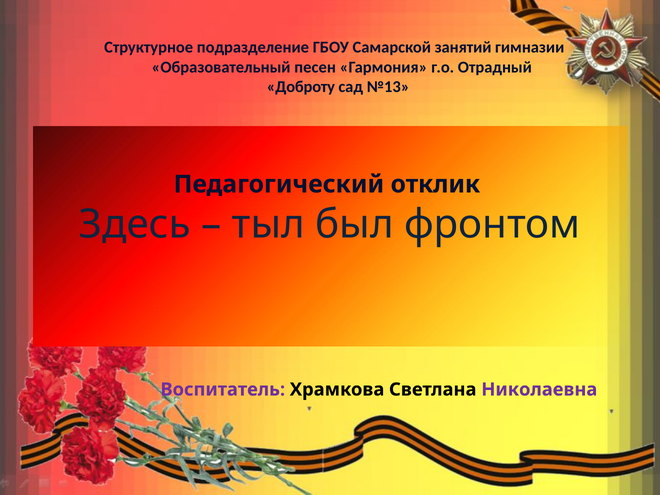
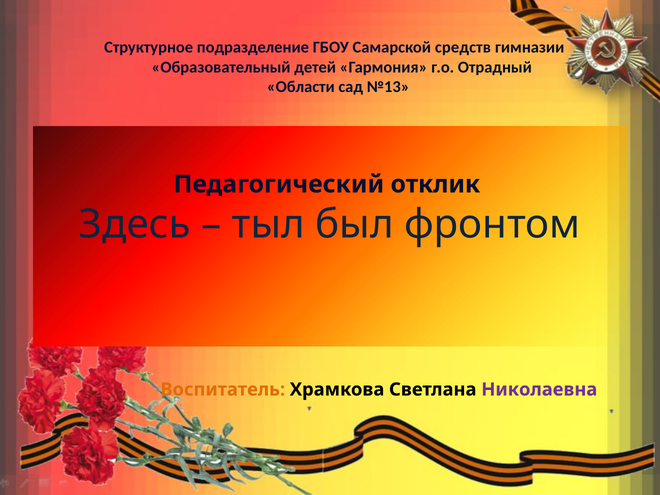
занятий: занятий -> средств
песен: песен -> детей
Доброту: Доброту -> Области
Воспитатель colour: purple -> orange
